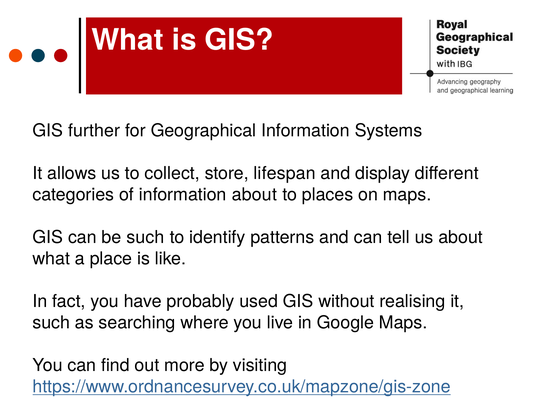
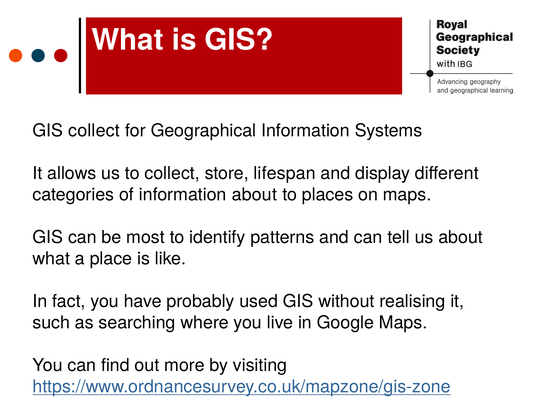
GIS further: further -> collect
be such: such -> most
